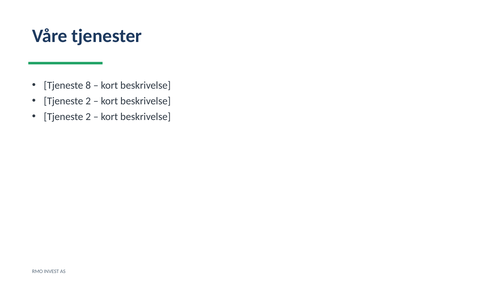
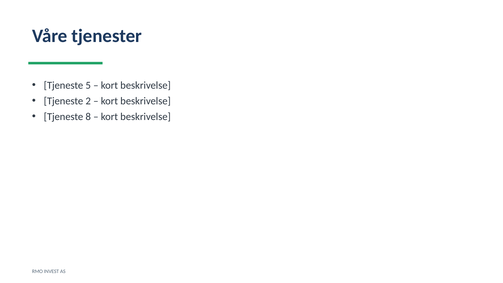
8: 8 -> 5
2 at (88, 117): 2 -> 8
